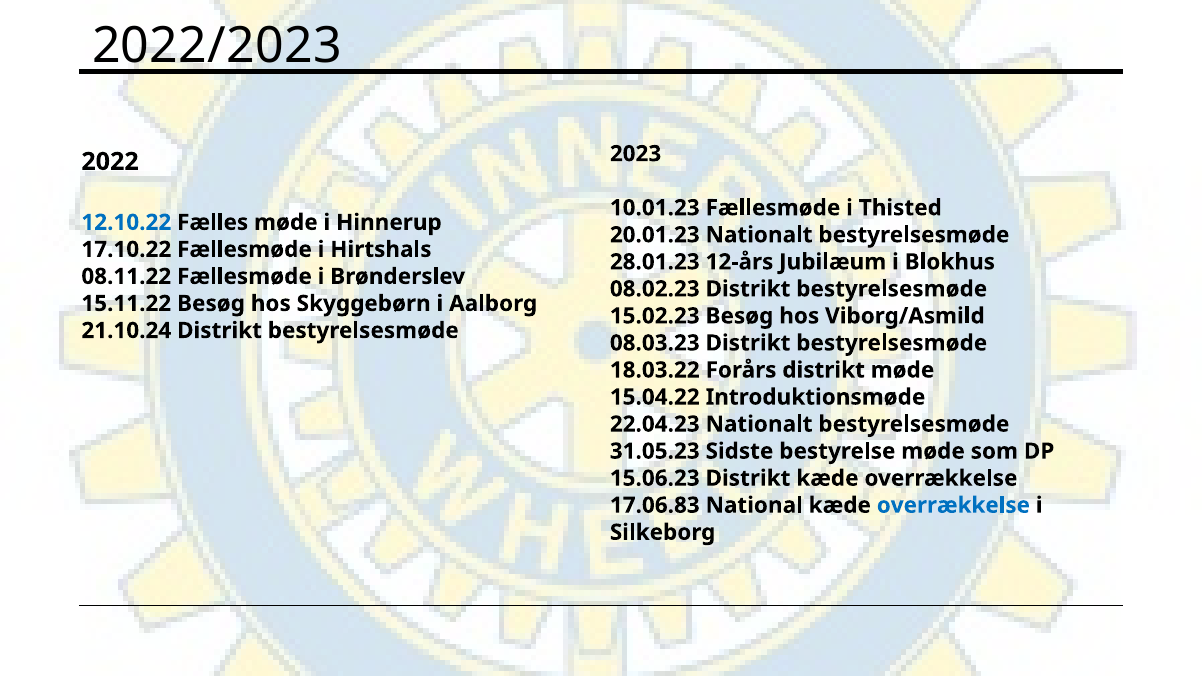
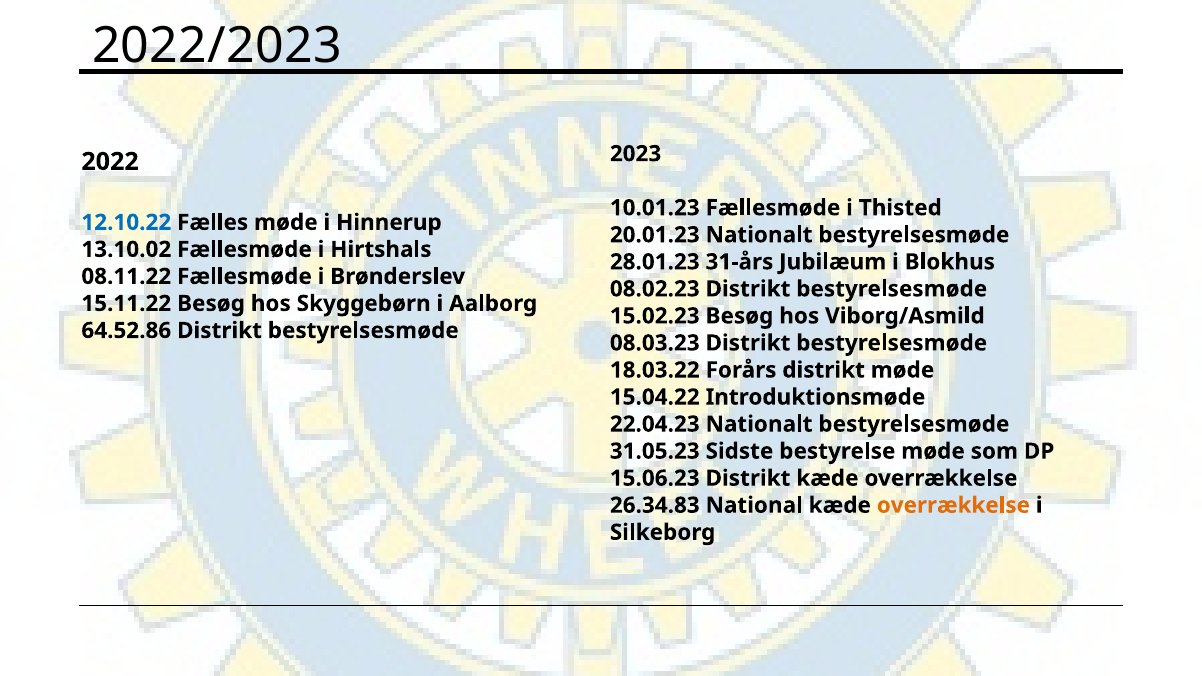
17.10.22: 17.10.22 -> 13.10.02
12-års: 12-års -> 31-års
21.10.24: 21.10.24 -> 64.52.86
17.06.83: 17.06.83 -> 26.34.83
overrækkelse at (953, 505) colour: blue -> orange
